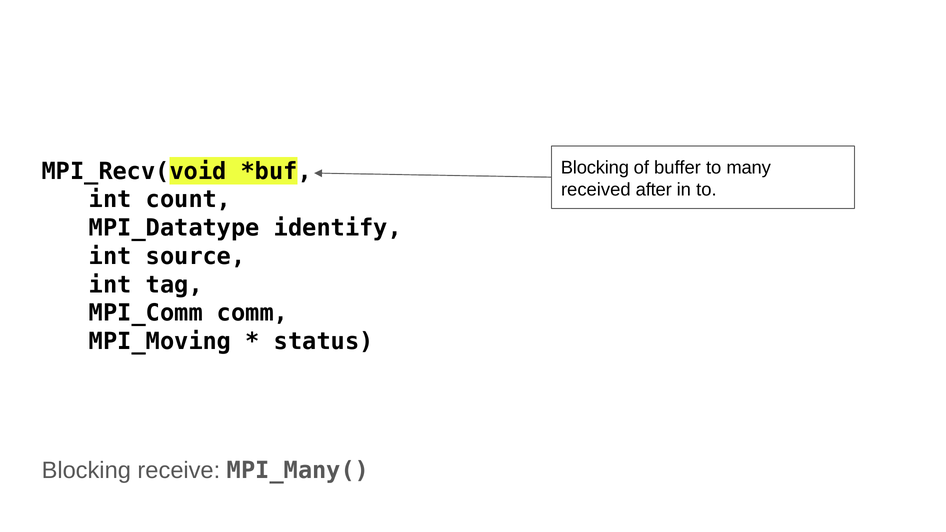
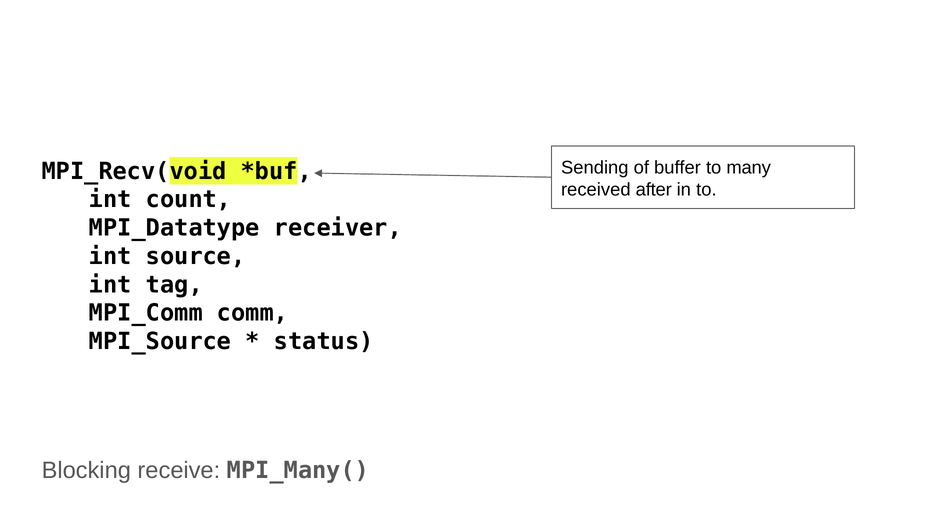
Blocking at (595, 168): Blocking -> Sending
identify: identify -> receiver
MPI_Moving: MPI_Moving -> MPI_Source
